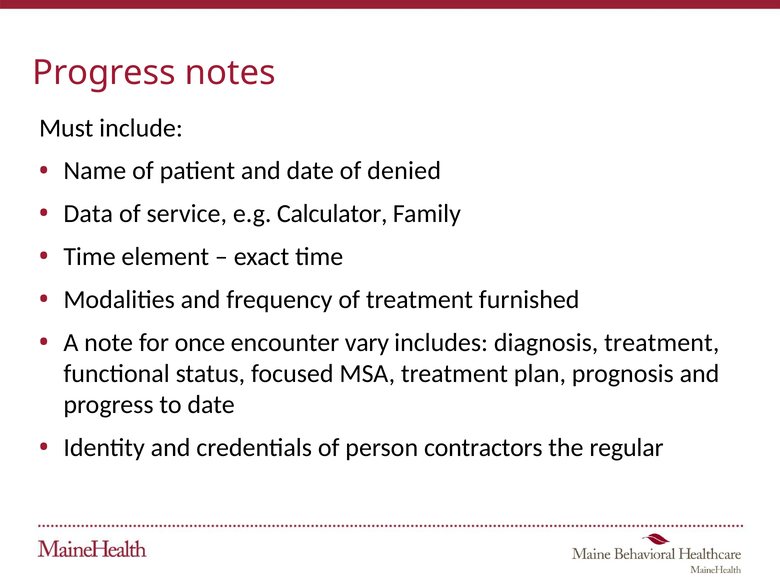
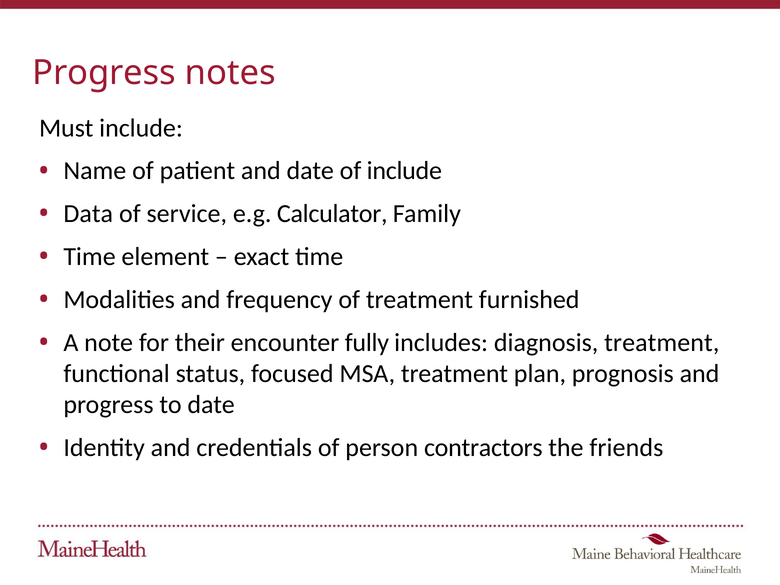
of denied: denied -> include
once: once -> their
vary: vary -> fully
regular: regular -> friends
